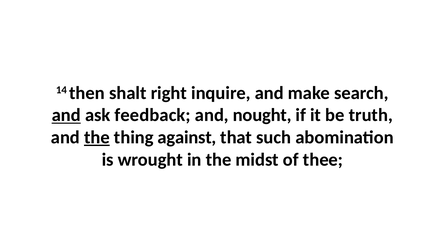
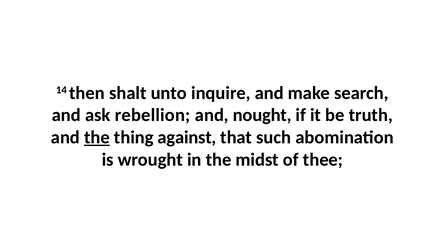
right: right -> unto
and at (66, 115) underline: present -> none
feedback: feedback -> rebellion
